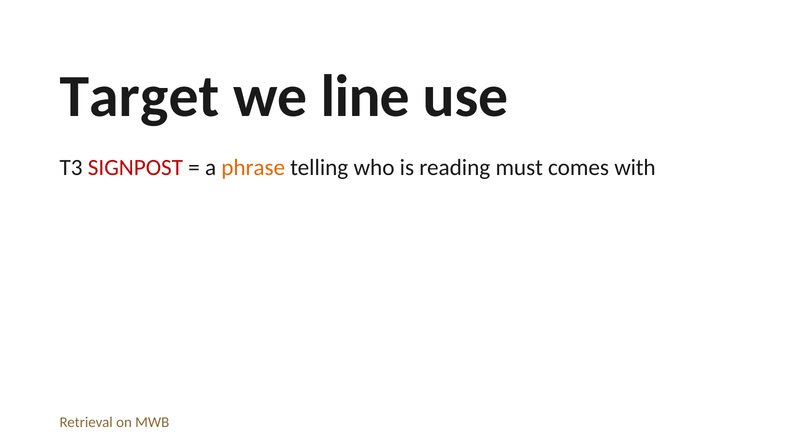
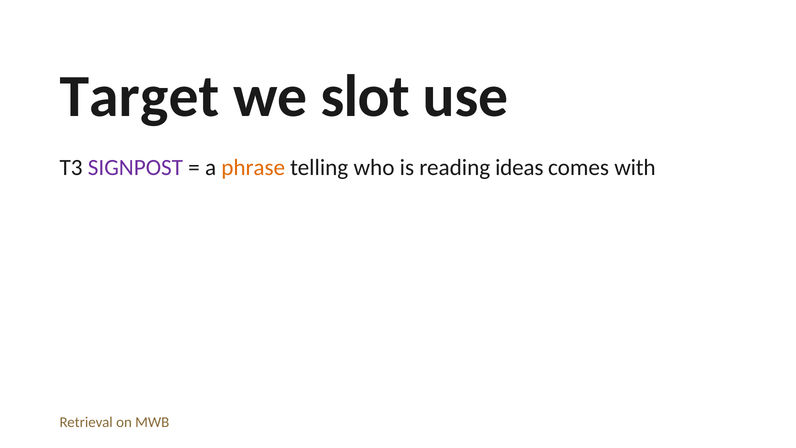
line: line -> slot
SIGNPOST colour: red -> purple
must: must -> ideas
